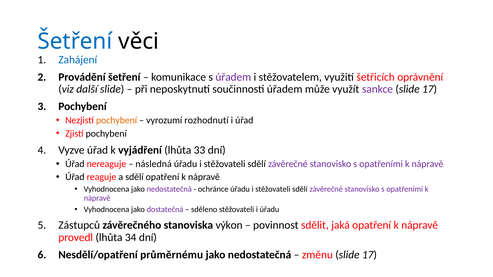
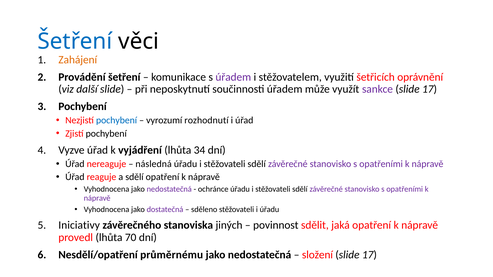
Zahájení colour: blue -> orange
pochybení at (117, 121) colour: orange -> blue
33: 33 -> 34
Zástupců: Zástupců -> Iniciativy
výkon: výkon -> jiných
34: 34 -> 70
změnu: změnu -> složení
